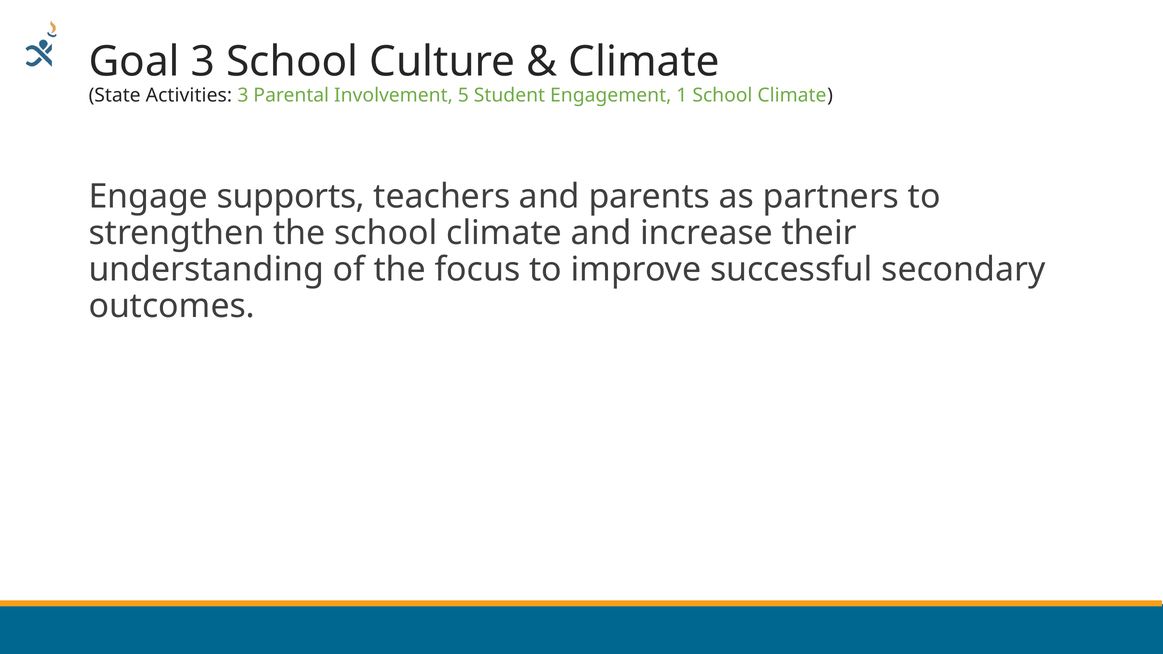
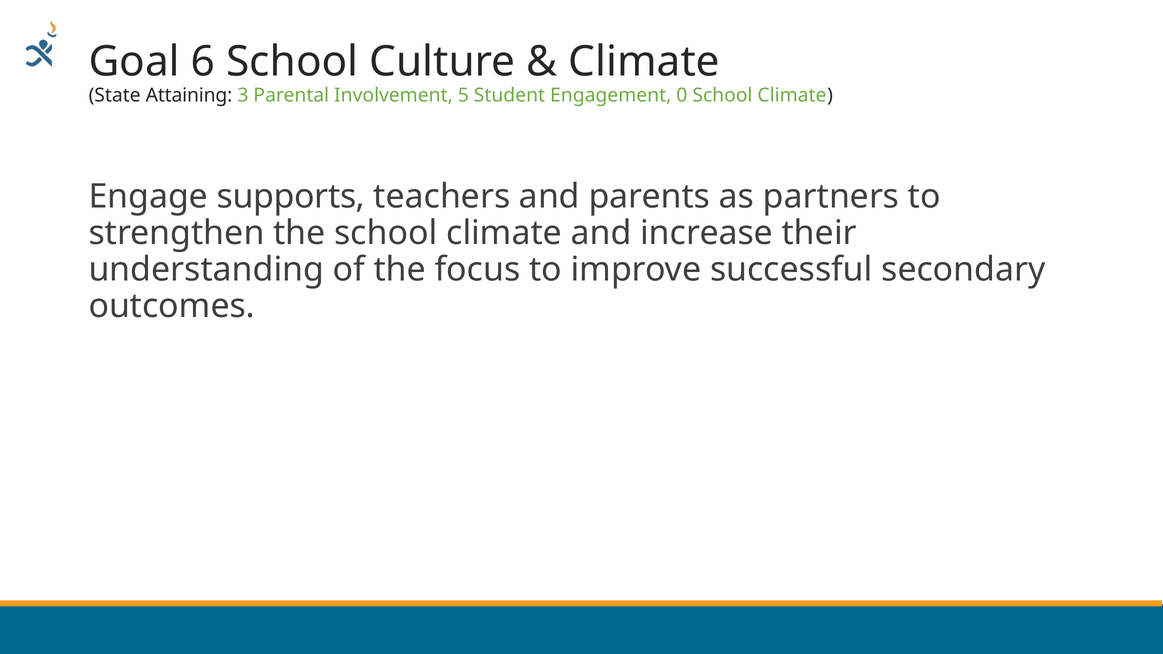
Goal 3: 3 -> 6
Activities: Activities -> Attaining
1: 1 -> 0
